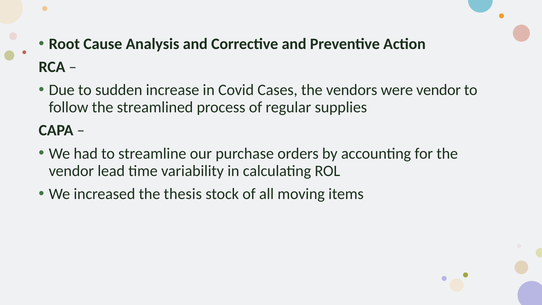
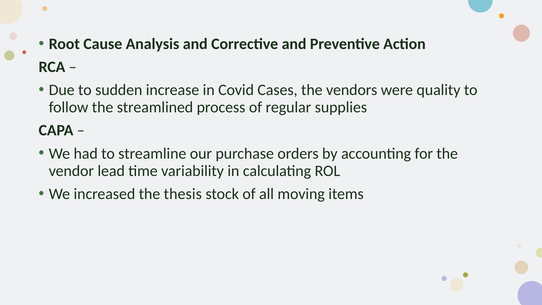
were vendor: vendor -> quality
